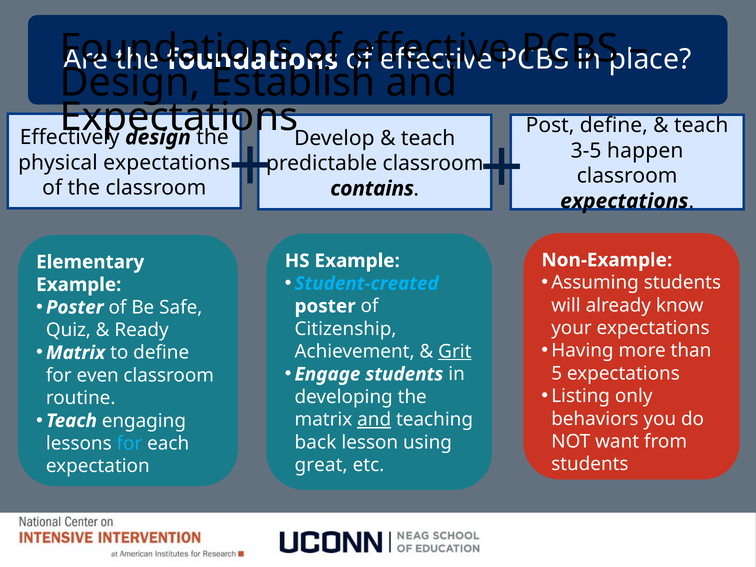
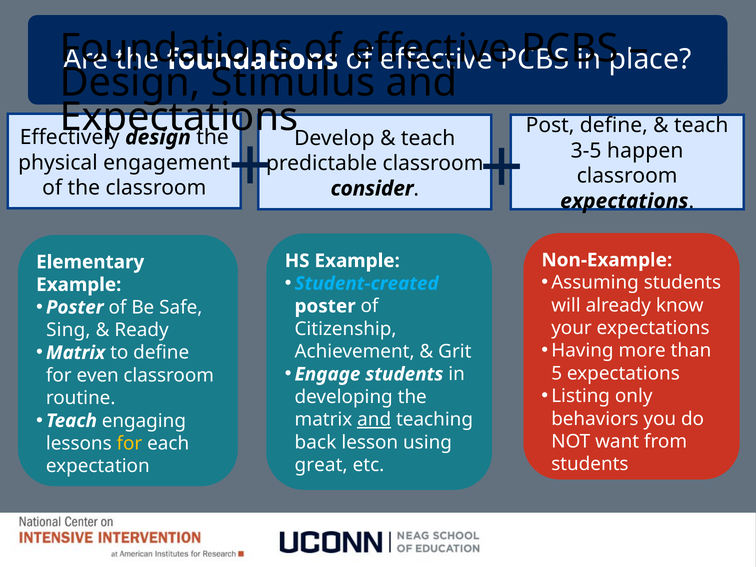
Establish: Establish -> Stimulus
physical expectations: expectations -> engagement
contains: contains -> consider
Quiz: Quiz -> Sing
Grit underline: present -> none
for at (129, 443) colour: light blue -> yellow
